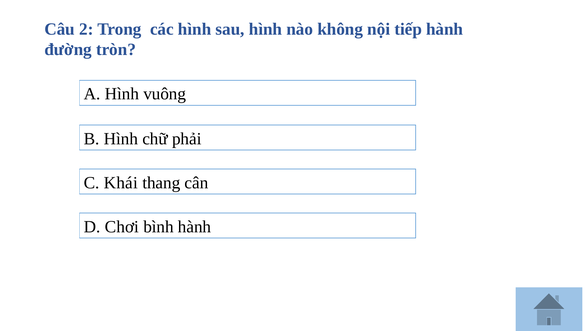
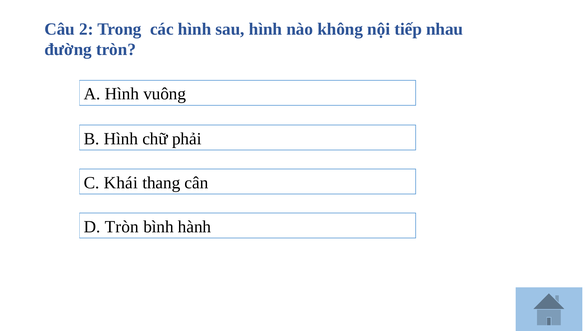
tiếp hành: hành -> nhau
D Chơi: Chơi -> Tròn
